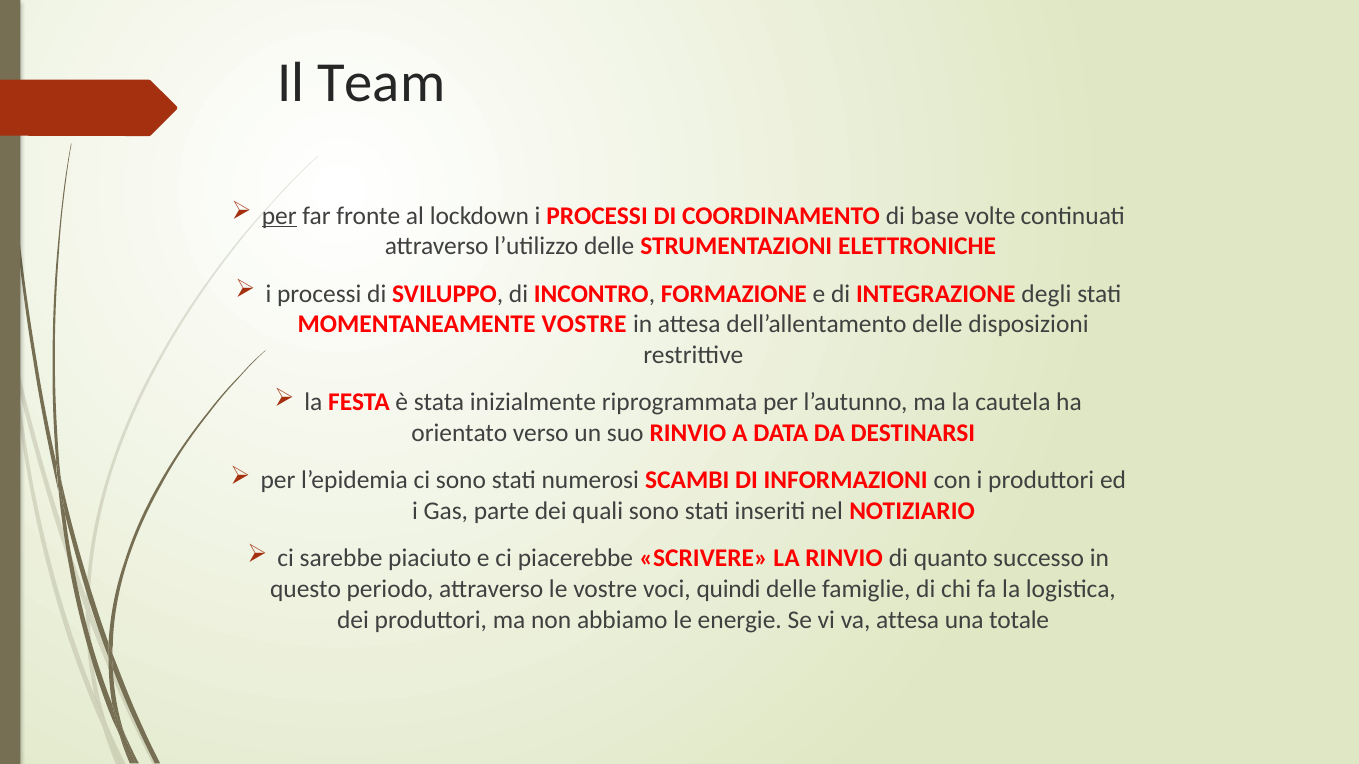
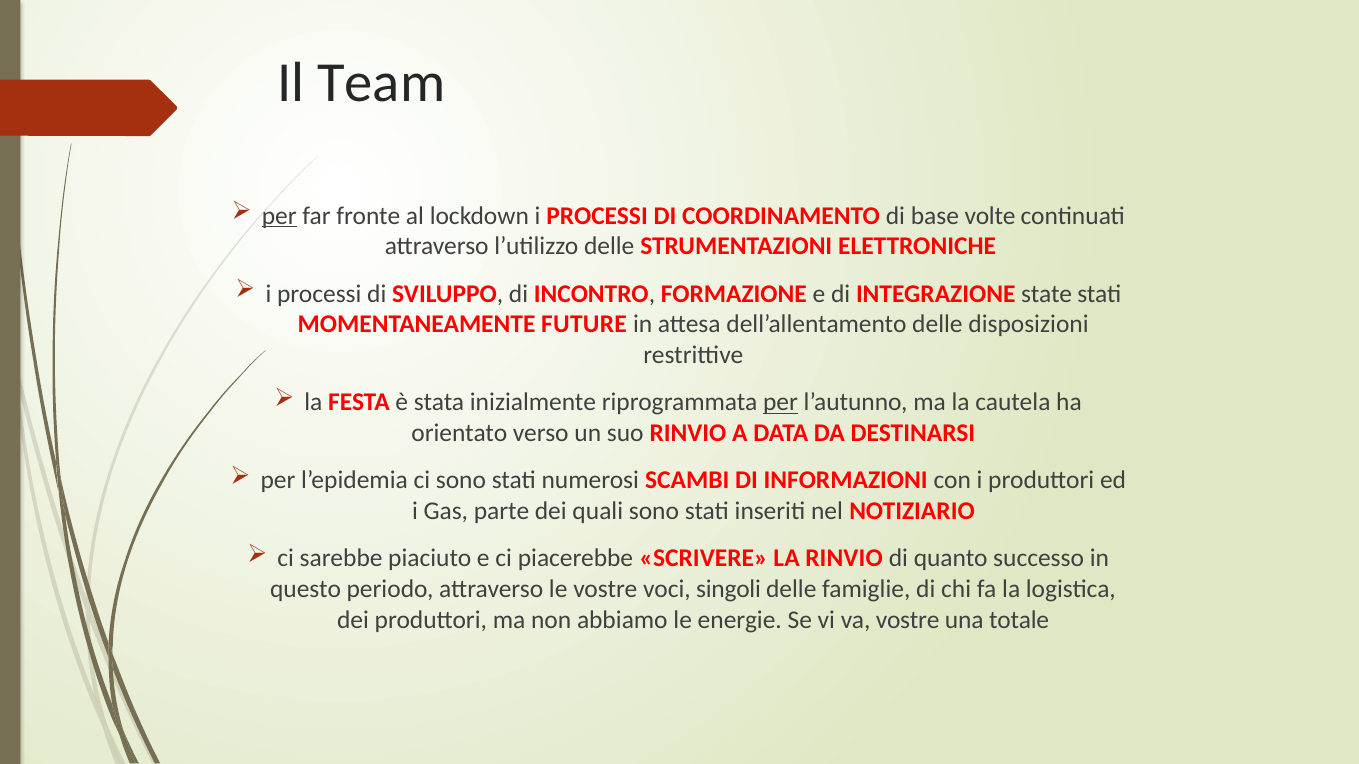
degli: degli -> state
MOMENTANEAMENTE VOSTRE: VOSTRE -> FUTURE
per at (781, 403) underline: none -> present
quindi: quindi -> singoli
va attesa: attesa -> vostre
